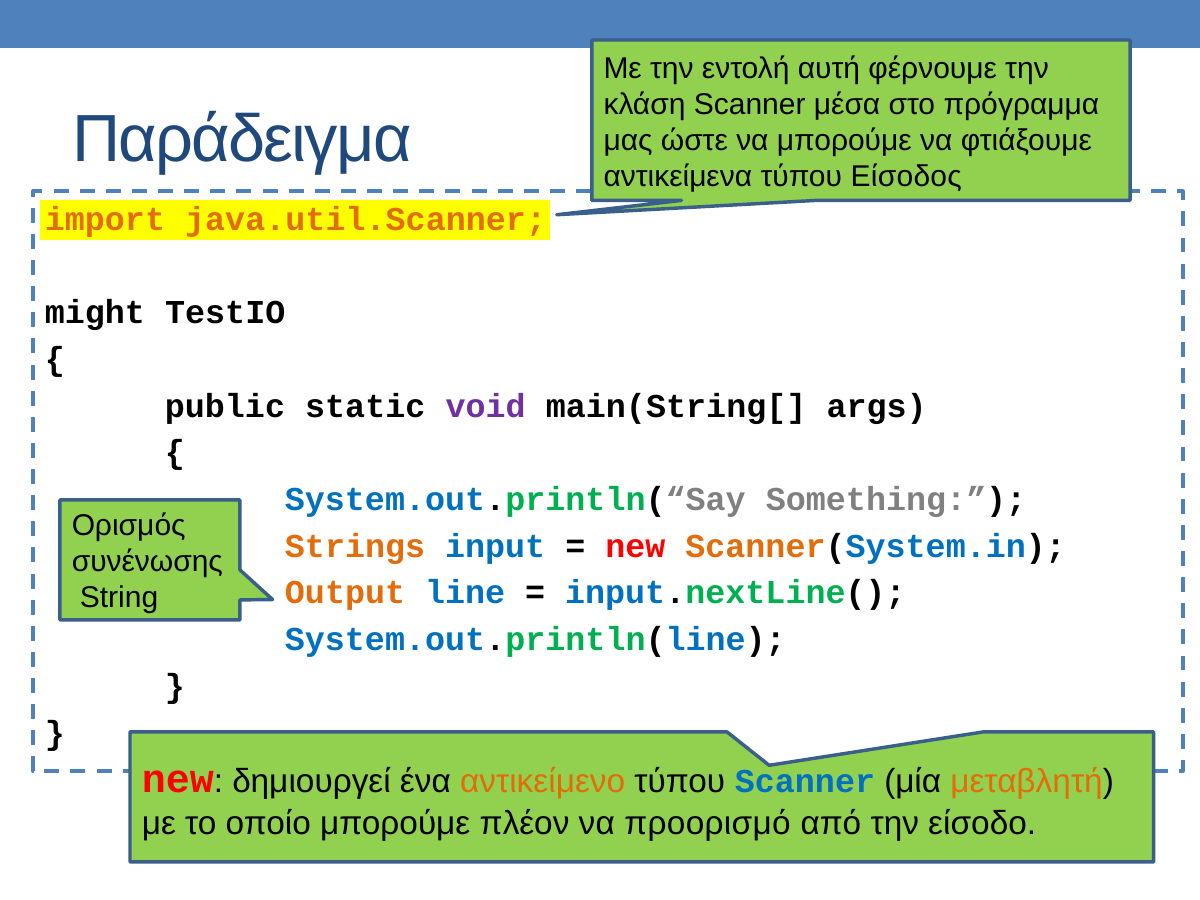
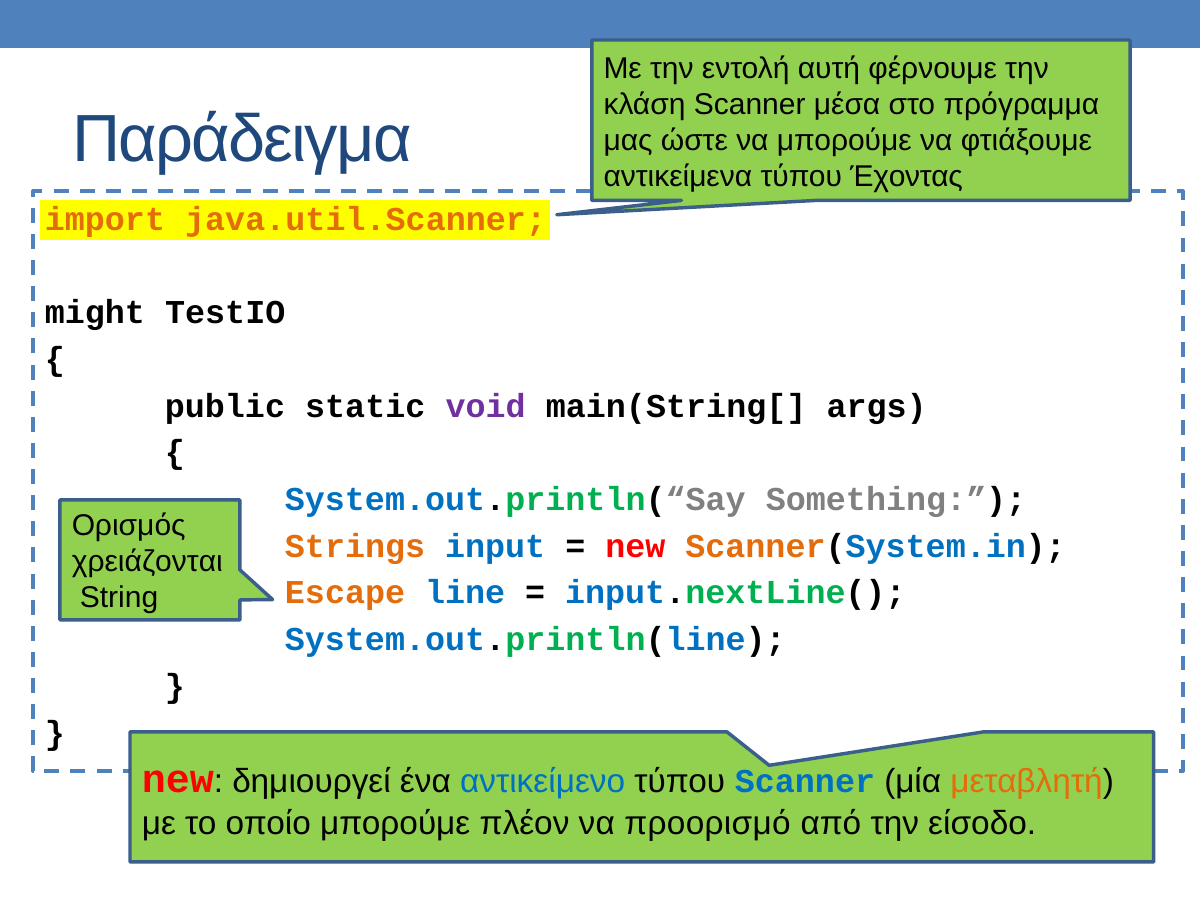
Είσοδος: Είσοδος -> Έχοντας
συνένωσης: συνένωσης -> χρειάζονται
Output: Output -> Escape
αντικείμενο colour: orange -> blue
